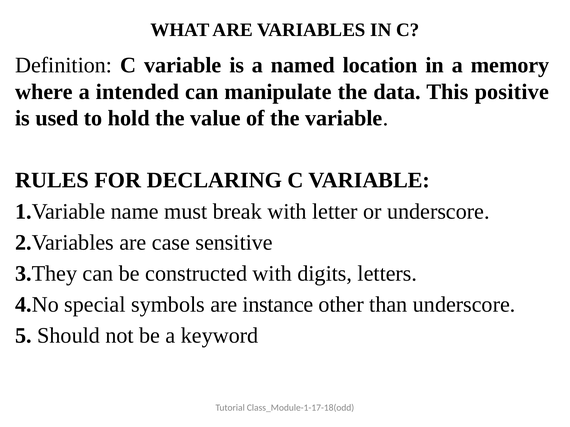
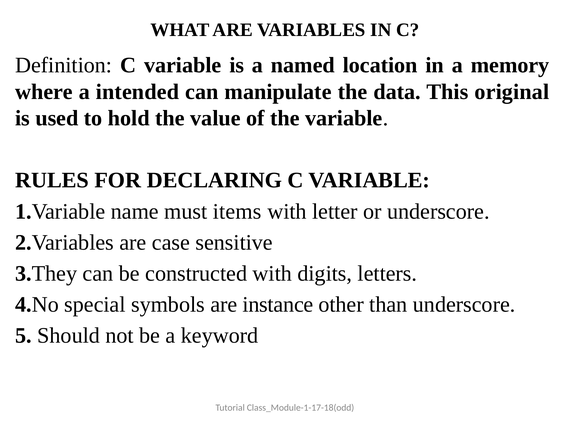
positive: positive -> original
break: break -> items
